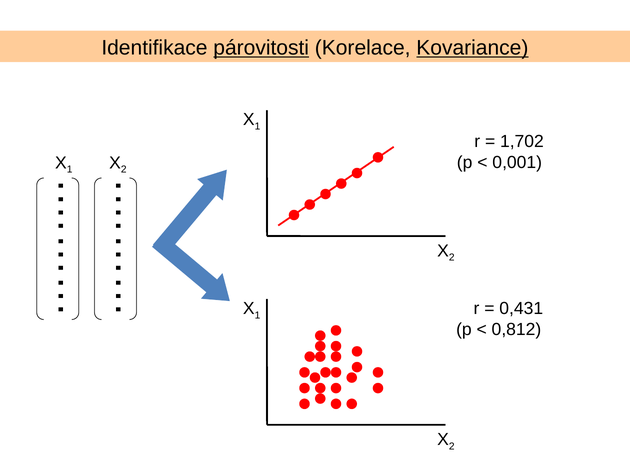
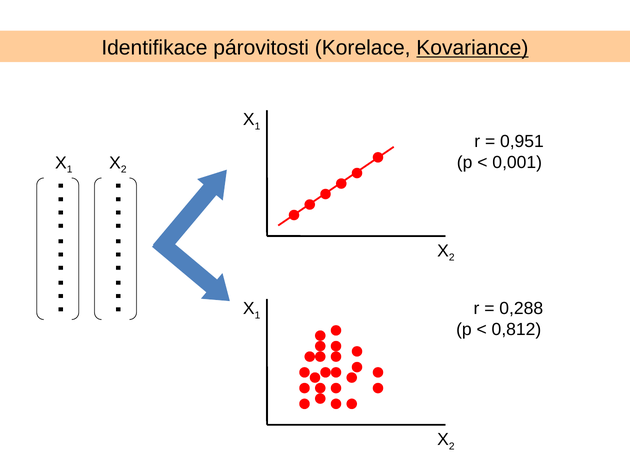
párovitosti underline: present -> none
1,702: 1,702 -> 0,951
0,431: 0,431 -> 0,288
